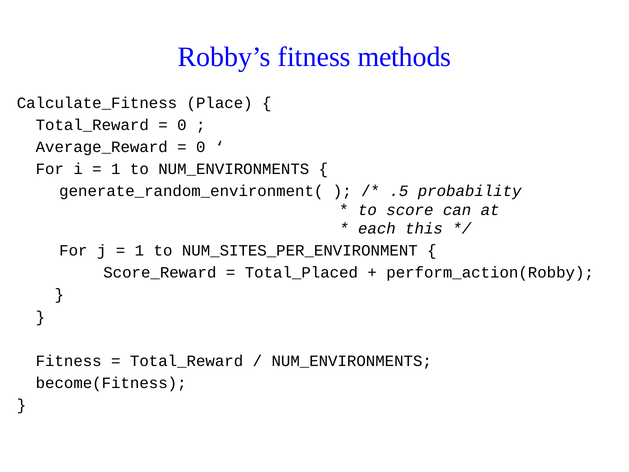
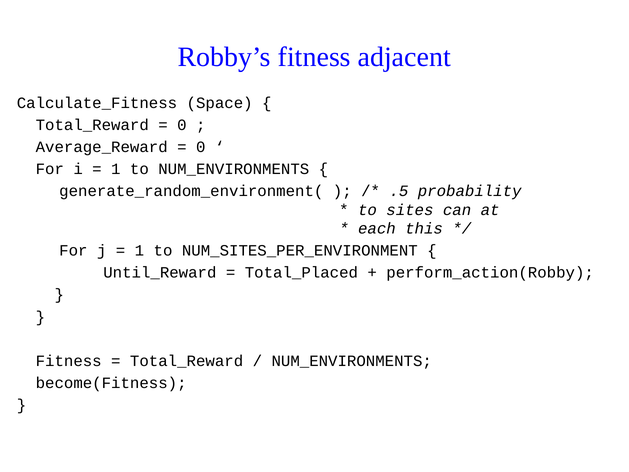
methods: methods -> adjacent
Place: Place -> Space
score: score -> sites
Score_Reward: Score_Reward -> Until_Reward
